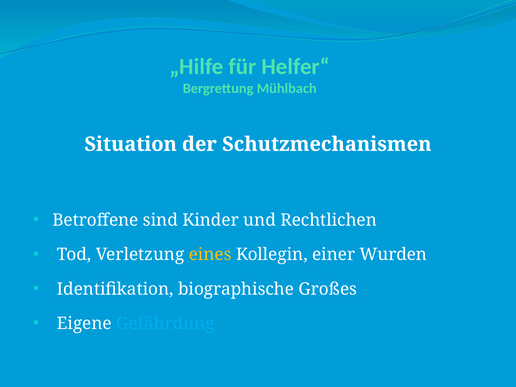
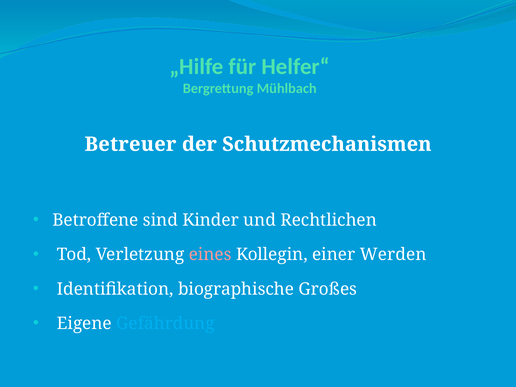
Situation: Situation -> Betreuer
eines colour: yellow -> pink
Wurden: Wurden -> Werden
